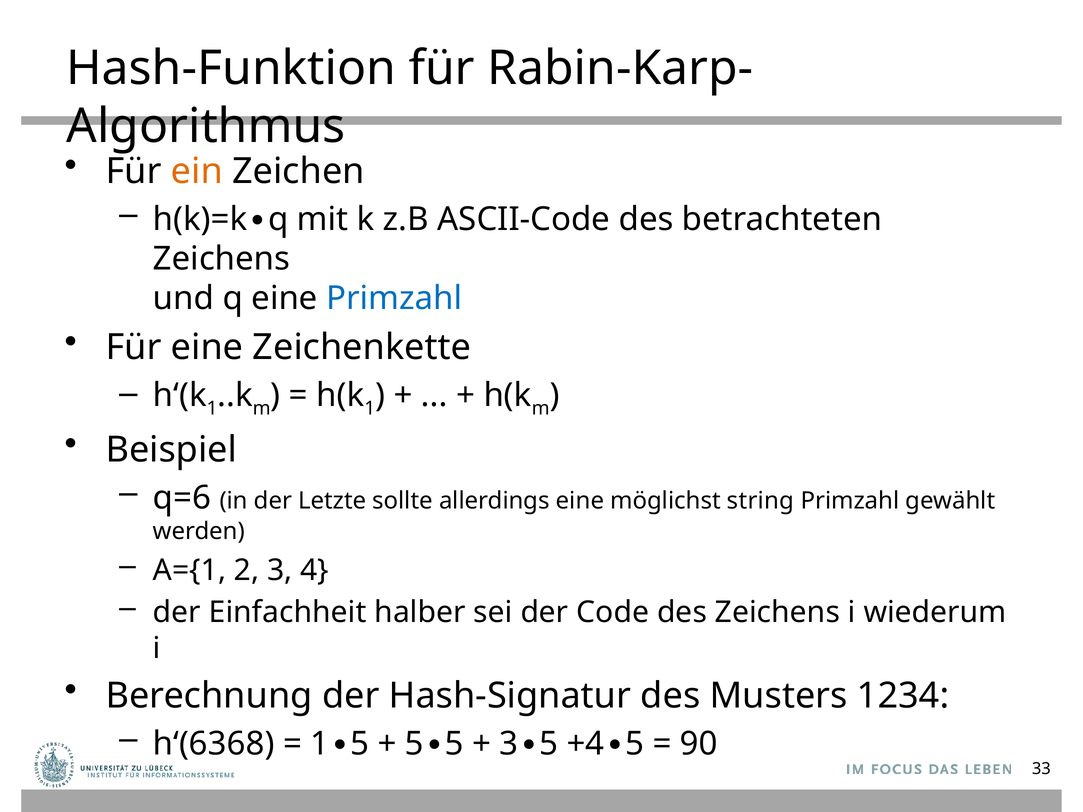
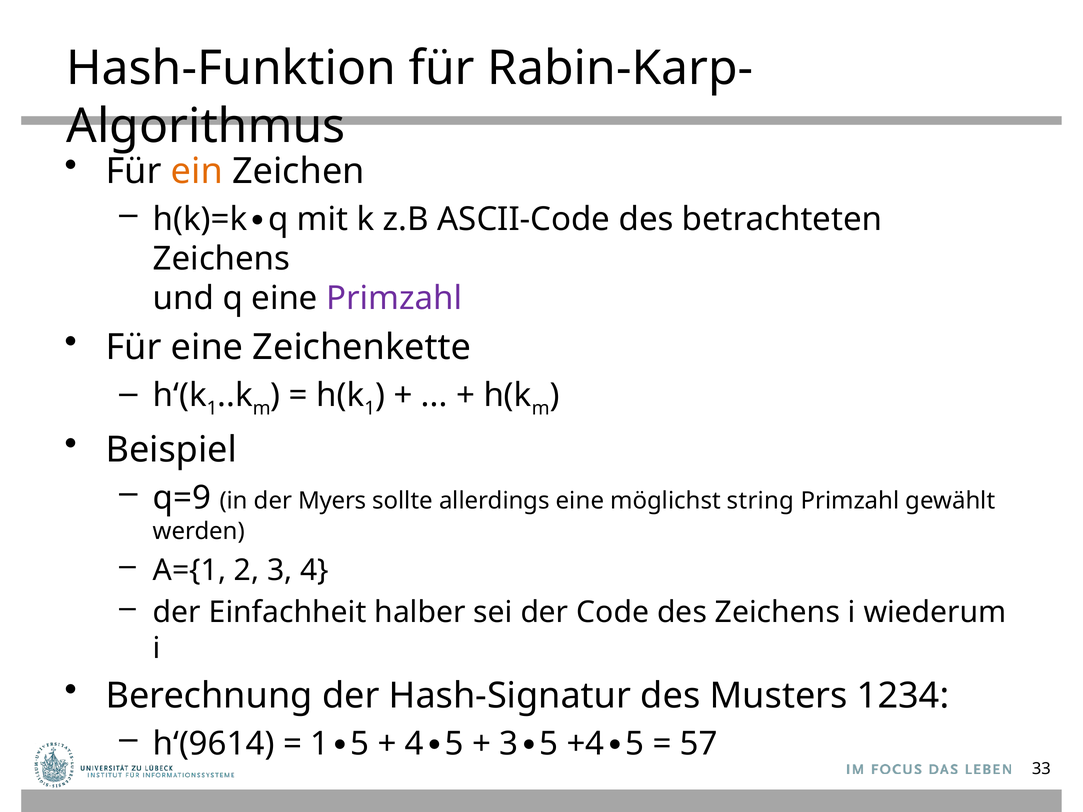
Primzahl at (394, 299) colour: blue -> purple
q=6: q=6 -> q=9
Letzte: Letzte -> Myers
h‘(6368: h‘(6368 -> h‘(9614
5 at (414, 744): 5 -> 4
90: 90 -> 57
